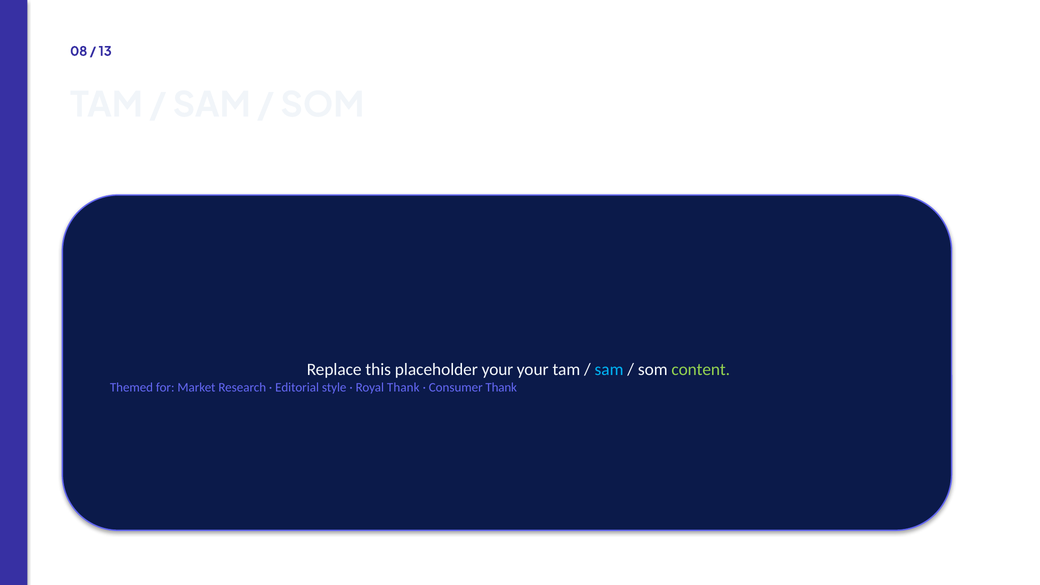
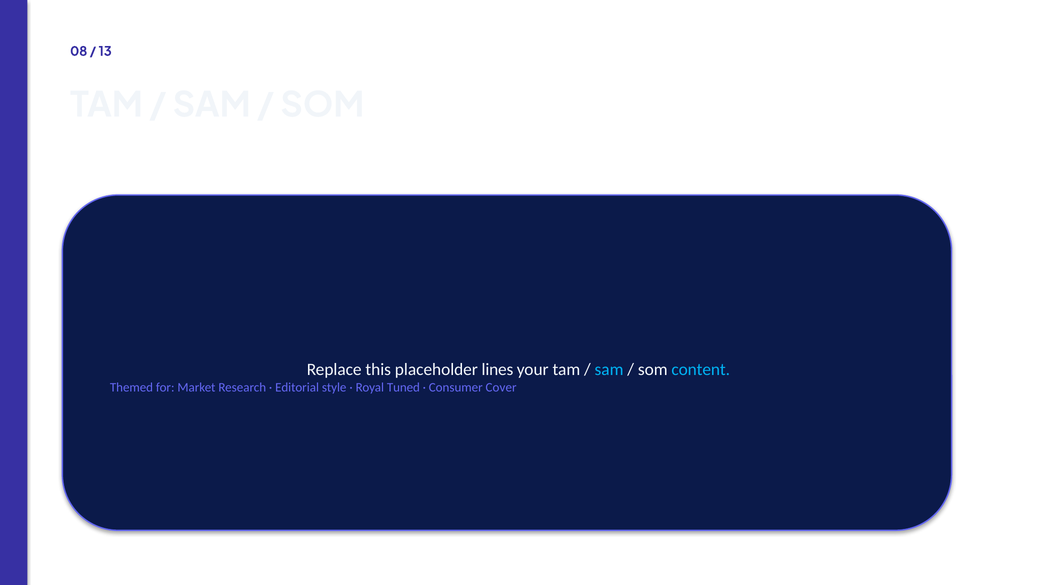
placeholder your: your -> lines
content colour: light green -> light blue
Royal Thank: Thank -> Tuned
Consumer Thank: Thank -> Cover
